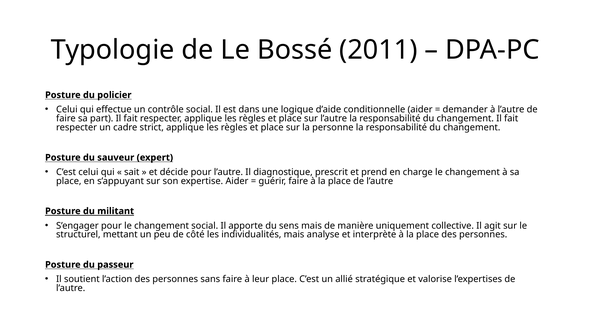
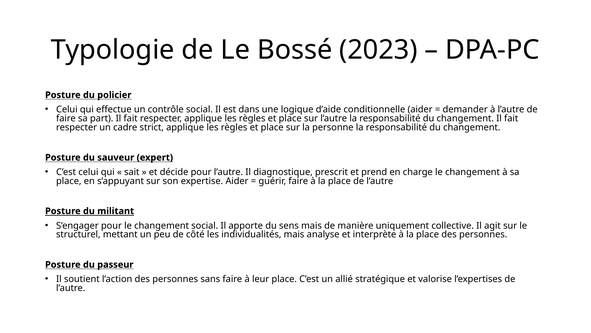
2011: 2011 -> 2023
